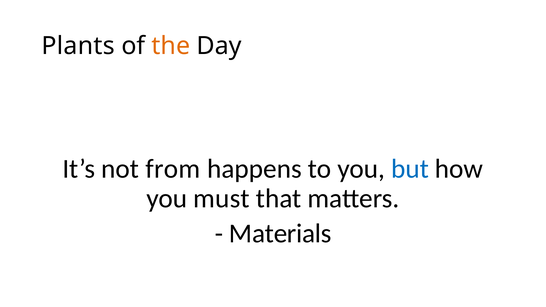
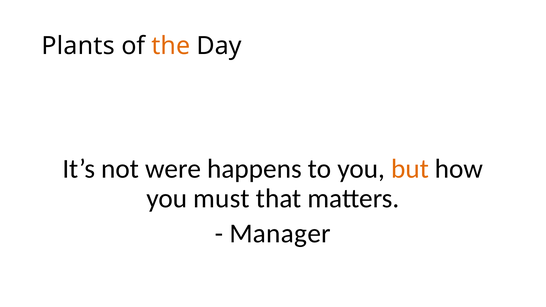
from: from -> were
but colour: blue -> orange
Materials: Materials -> Manager
